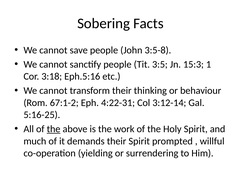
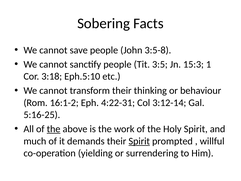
Eph.5:16: Eph.5:16 -> Eph.5:10
67:1-2: 67:1-2 -> 16:1-2
Spirit at (139, 141) underline: none -> present
